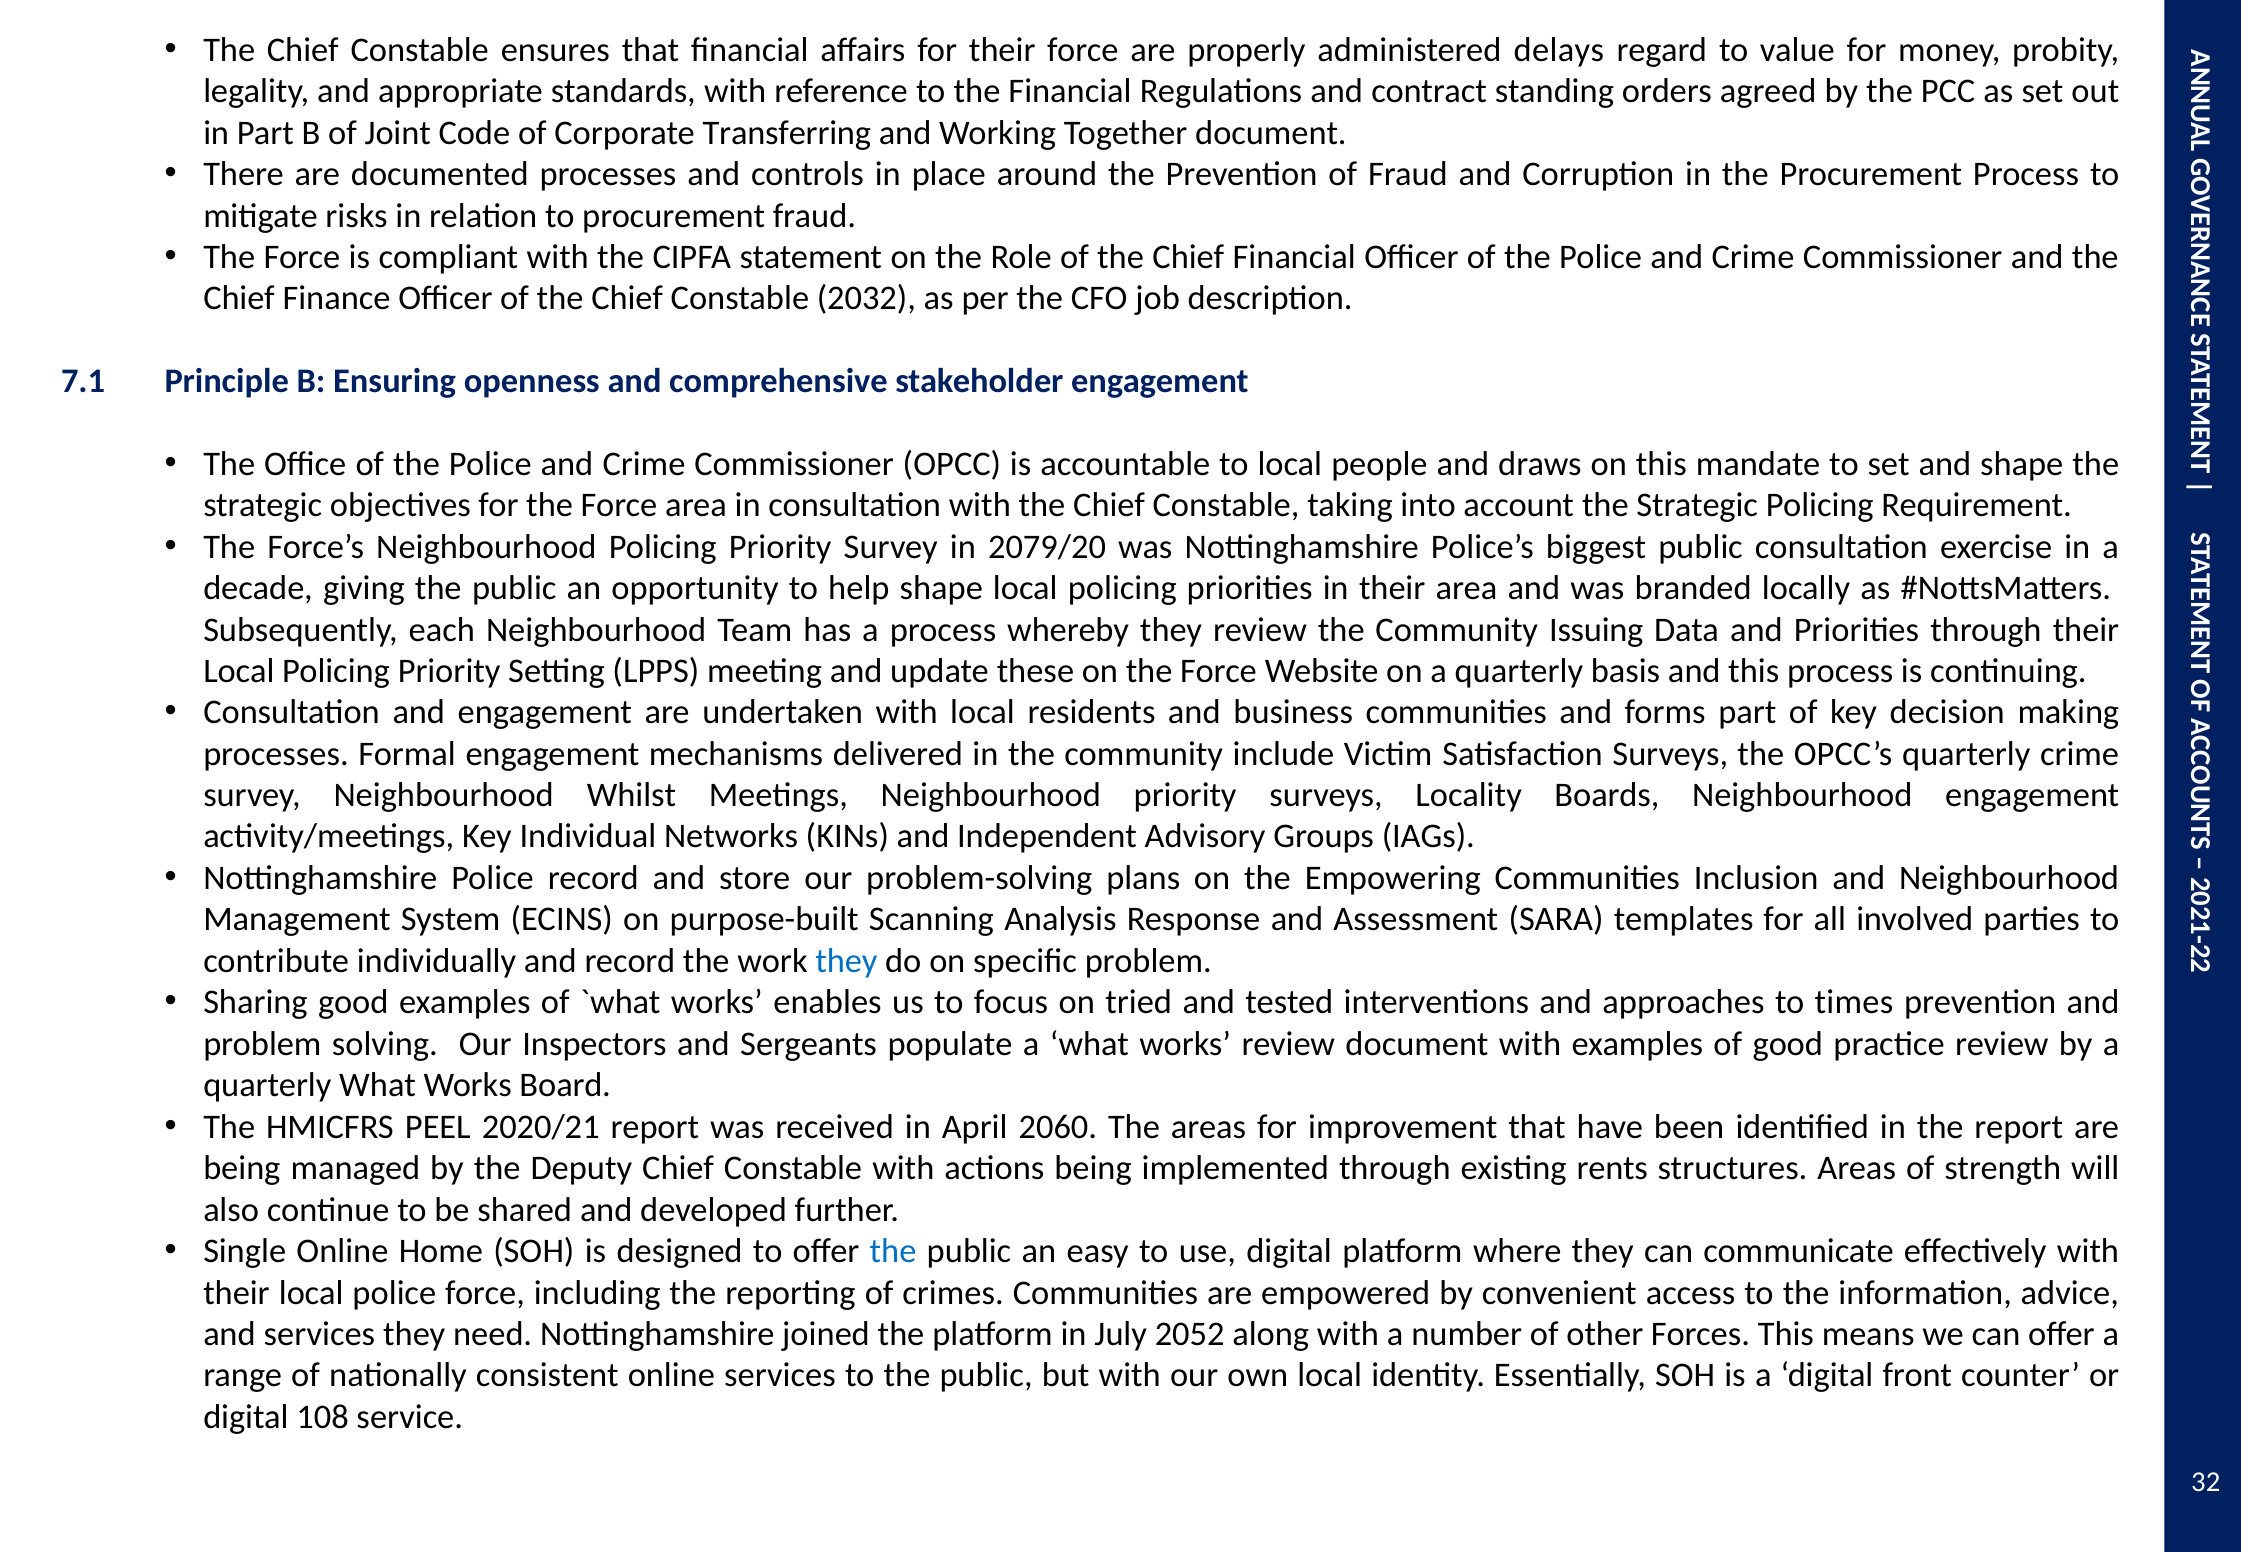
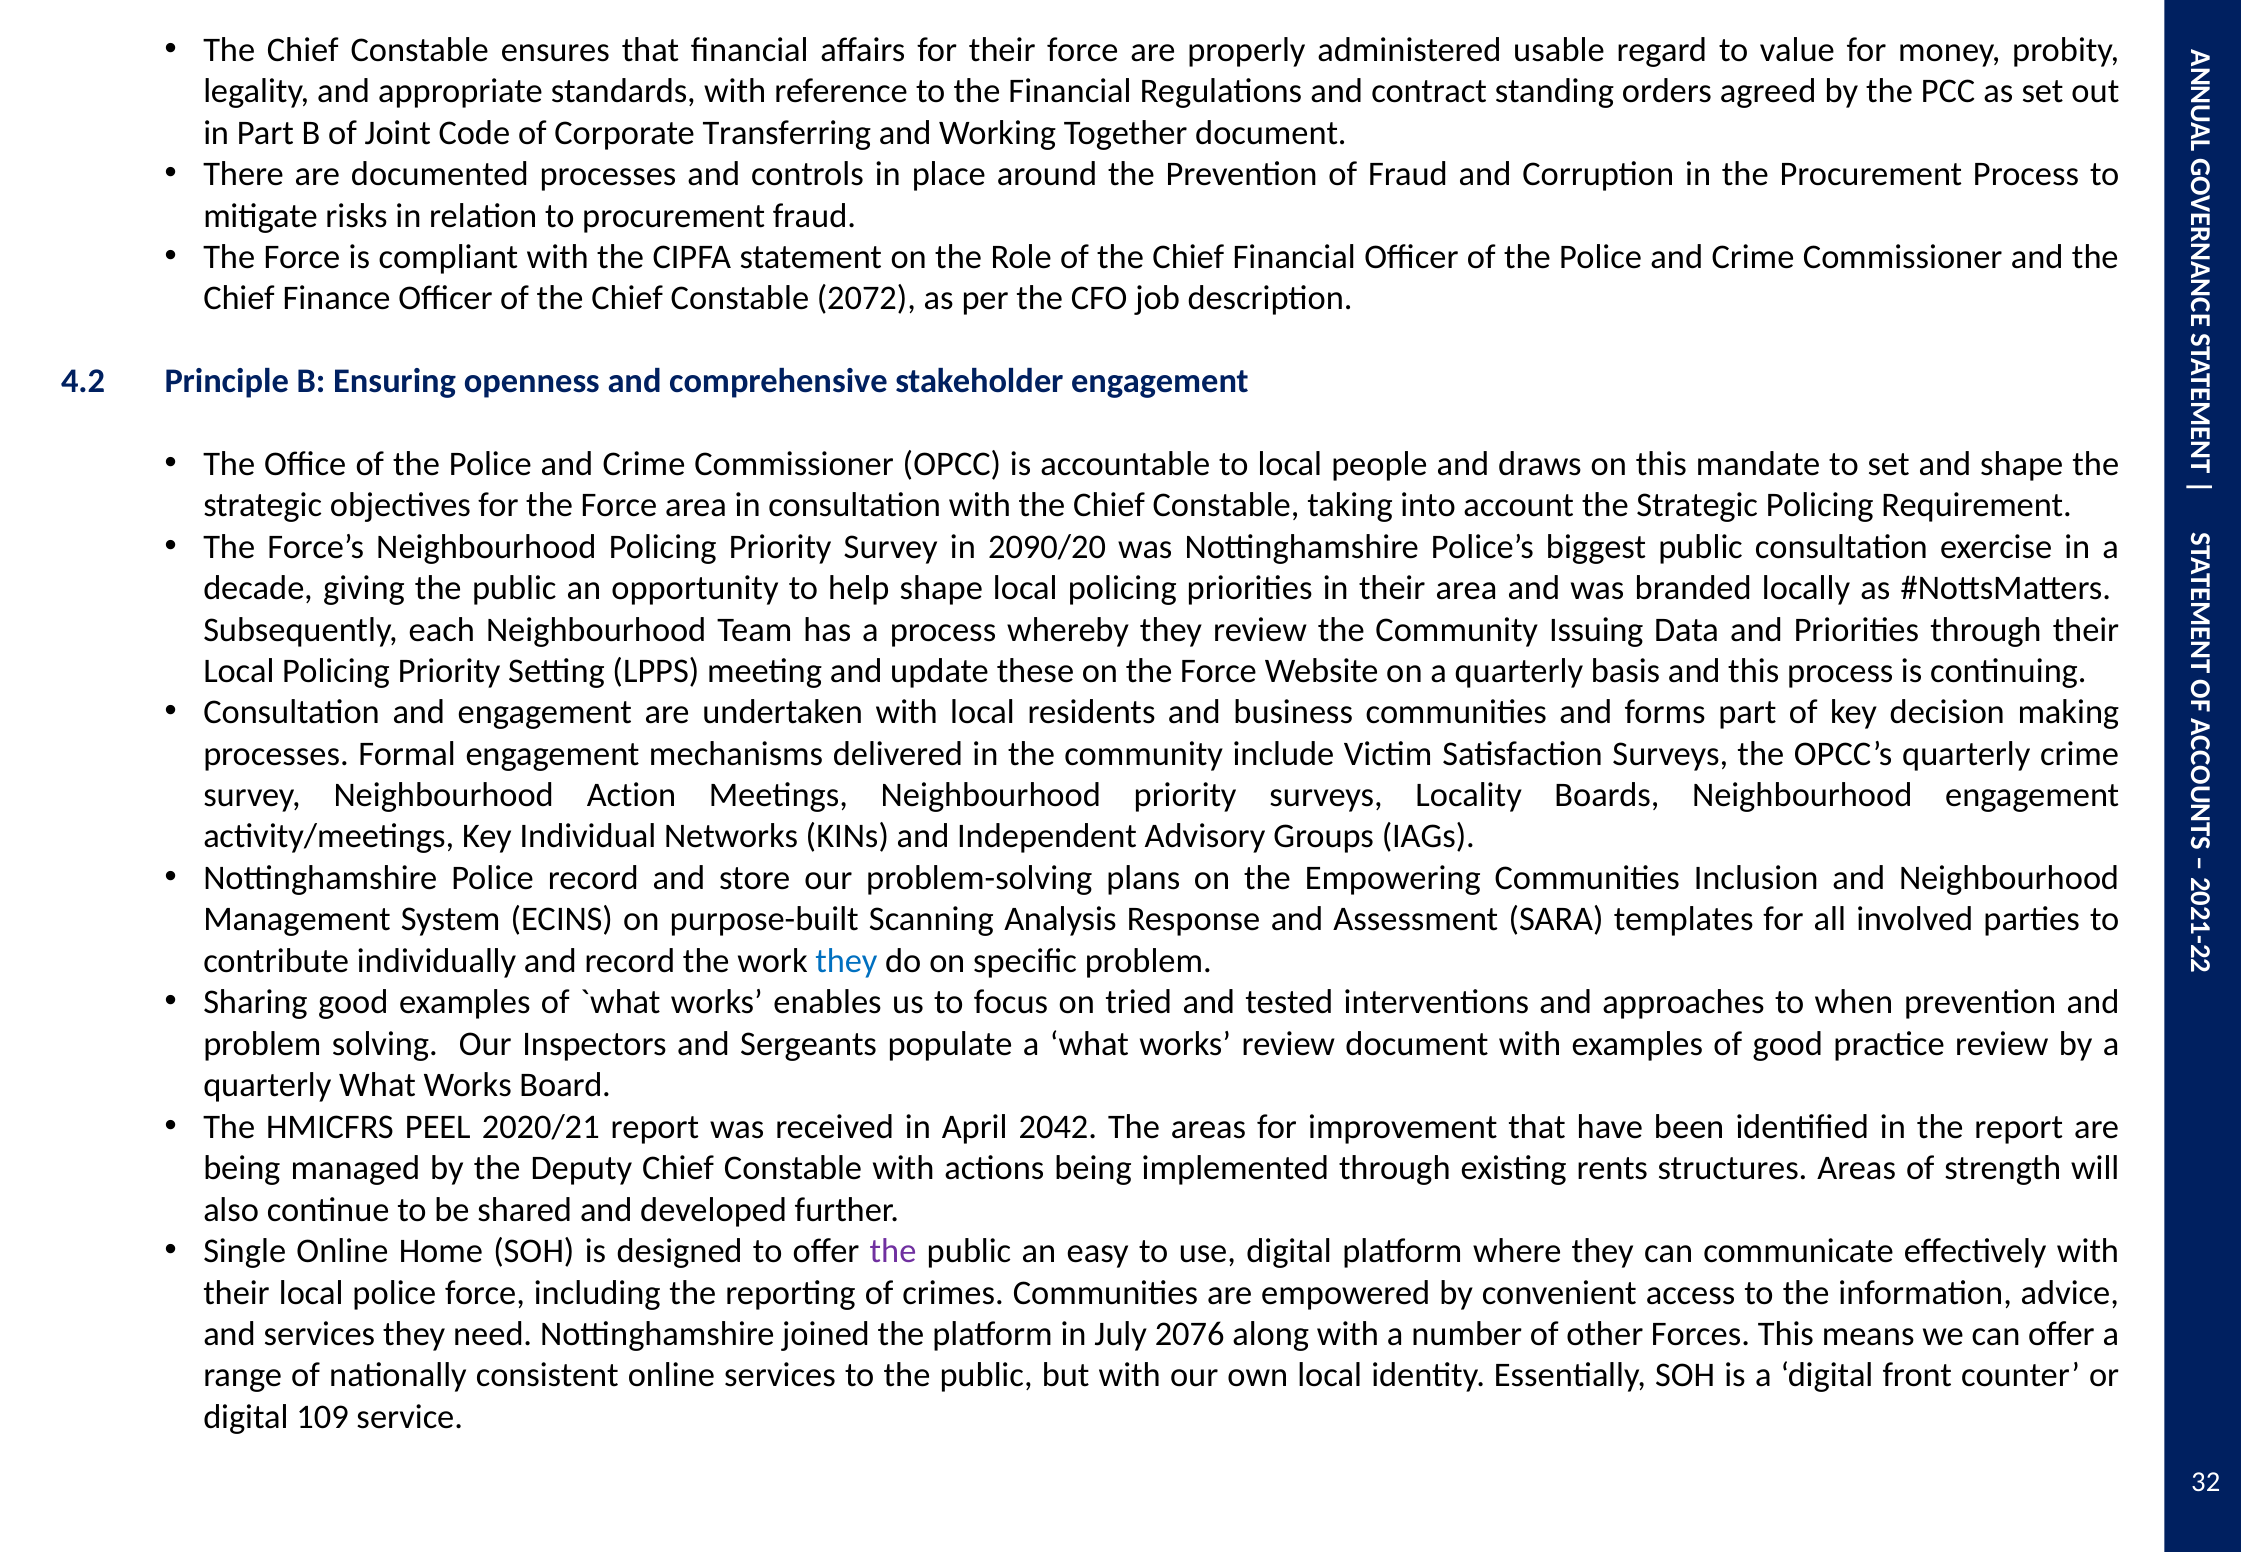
delays: delays -> usable
2032: 2032 -> 2072
7.1: 7.1 -> 4.2
2079/20: 2079/20 -> 2090/20
Whilst: Whilst -> Action
times: times -> when
2060: 2060 -> 2042
the at (893, 1251) colour: blue -> purple
2052: 2052 -> 2076
108: 108 -> 109
